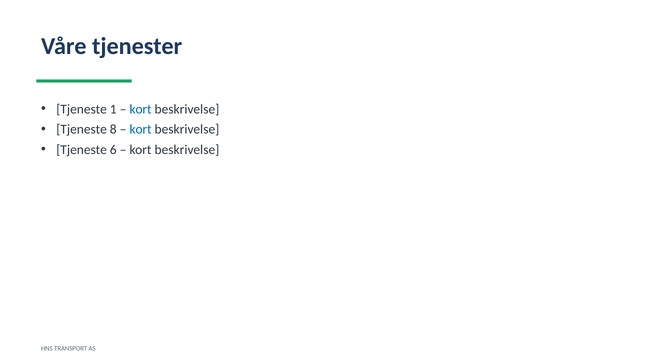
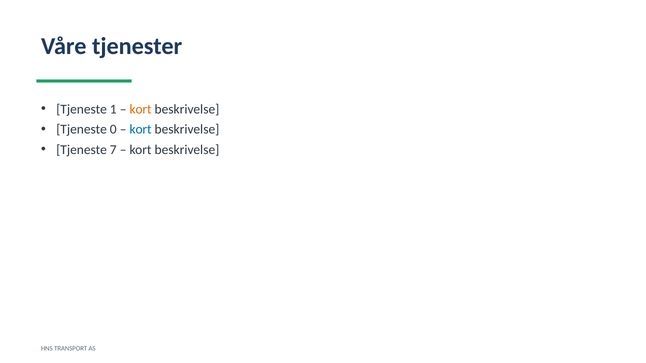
kort at (141, 109) colour: blue -> orange
8: 8 -> 0
6: 6 -> 7
